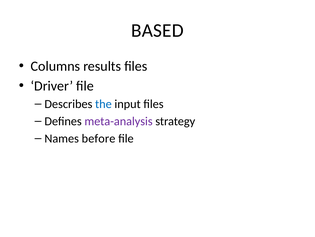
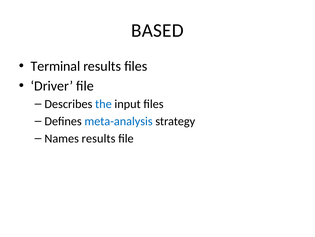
Columns: Columns -> Terminal
meta-analysis colour: purple -> blue
Names before: before -> results
